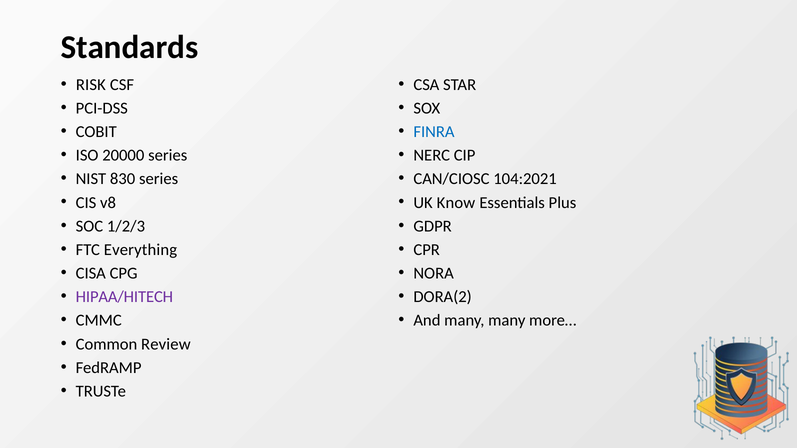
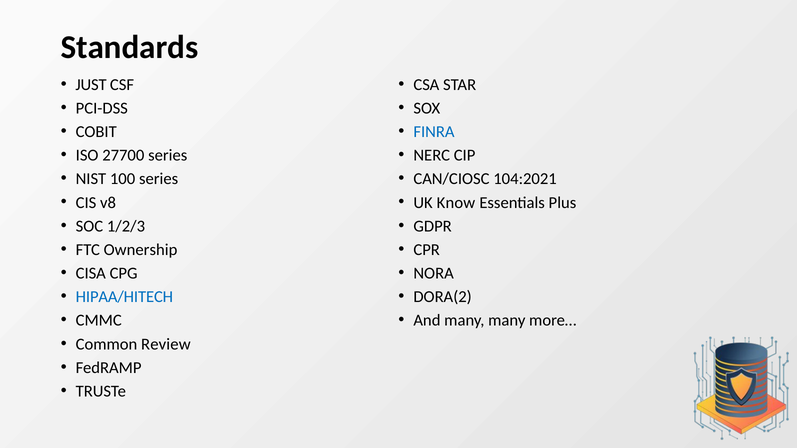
RISK: RISK -> JUST
20000: 20000 -> 27700
830: 830 -> 100
Everything: Everything -> Ownership
HIPAA/HITECH colour: purple -> blue
